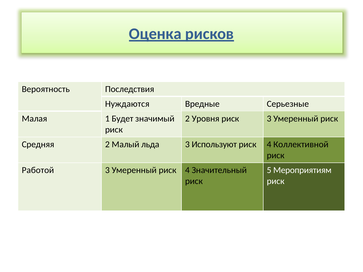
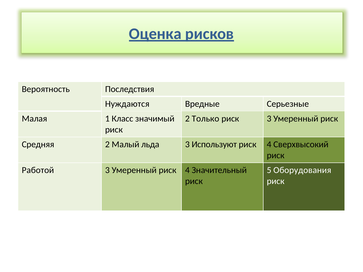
Будет: Будет -> Класс
Уровня: Уровня -> Только
Коллективной: Коллективной -> Сверхвысокий
Мероприятиям: Мероприятиям -> Оборудования
